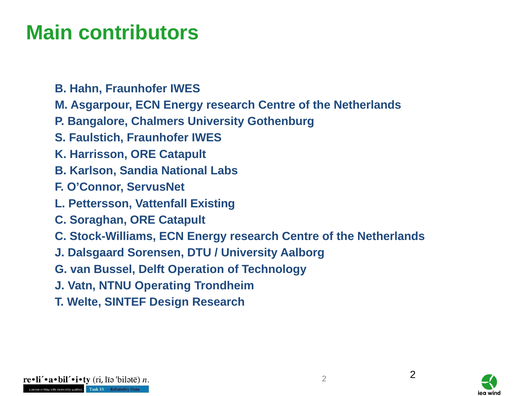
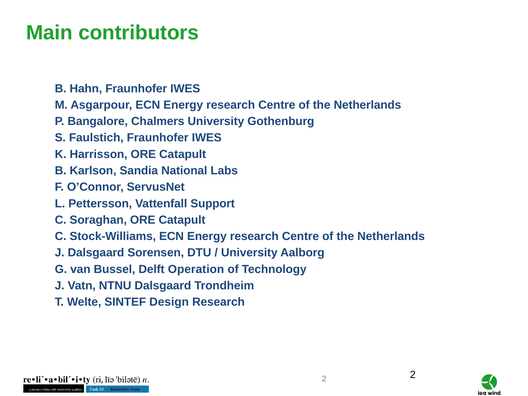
Existing: Existing -> Support
NTNU Operating: Operating -> Dalsgaard
